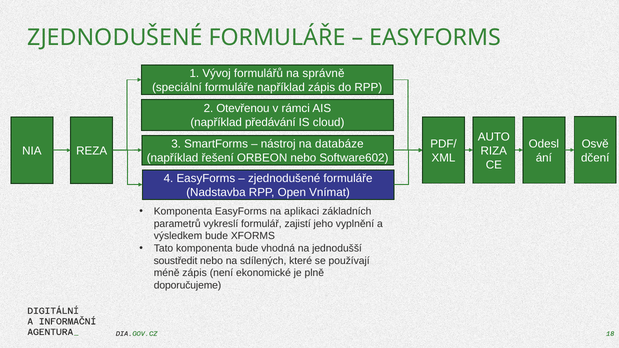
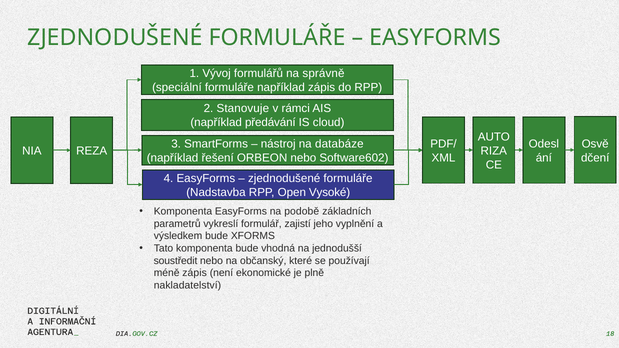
Otevřenou: Otevřenou -> Stanovuje
Vnímat: Vnímat -> Vysoké
aplikaci: aplikaci -> podobě
sdílených: sdílených -> občanský
doporučujeme: doporučujeme -> nakladatelství
